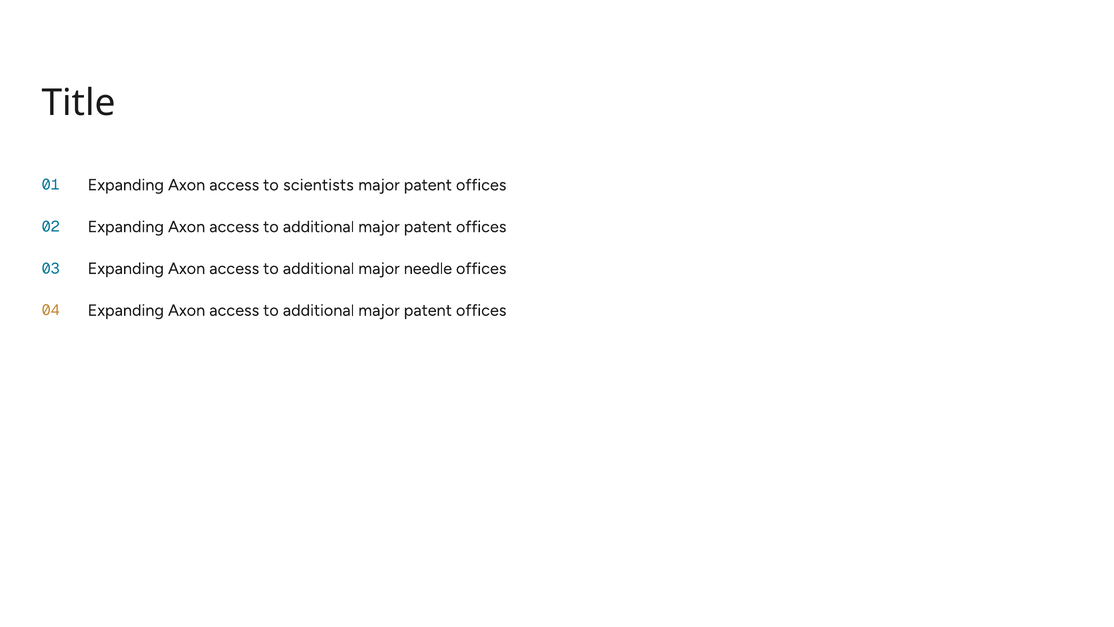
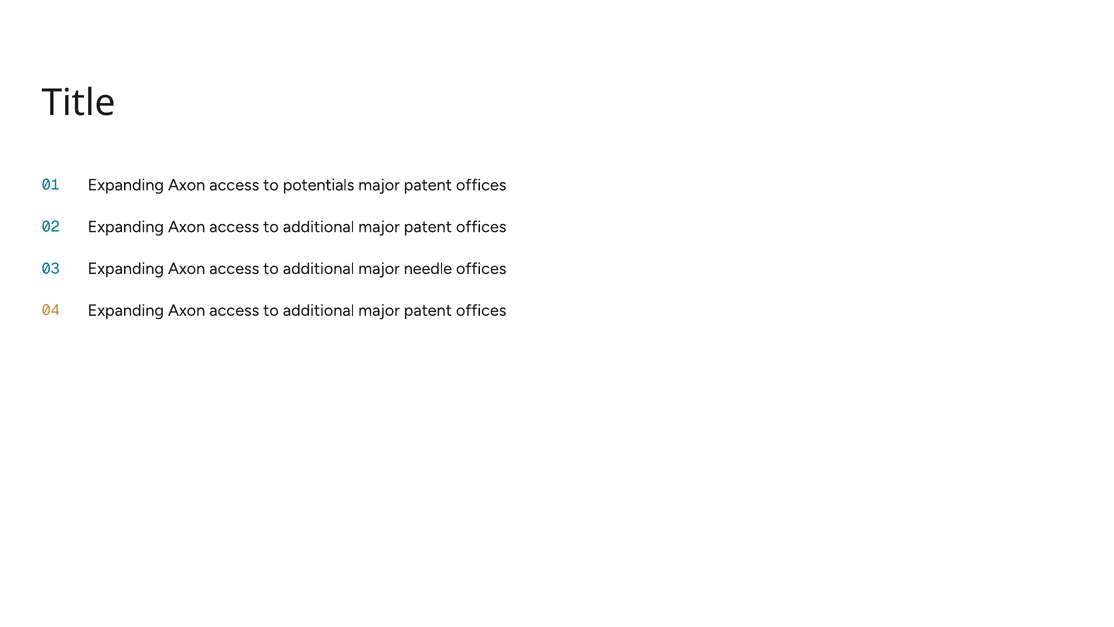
scientists: scientists -> potentials
